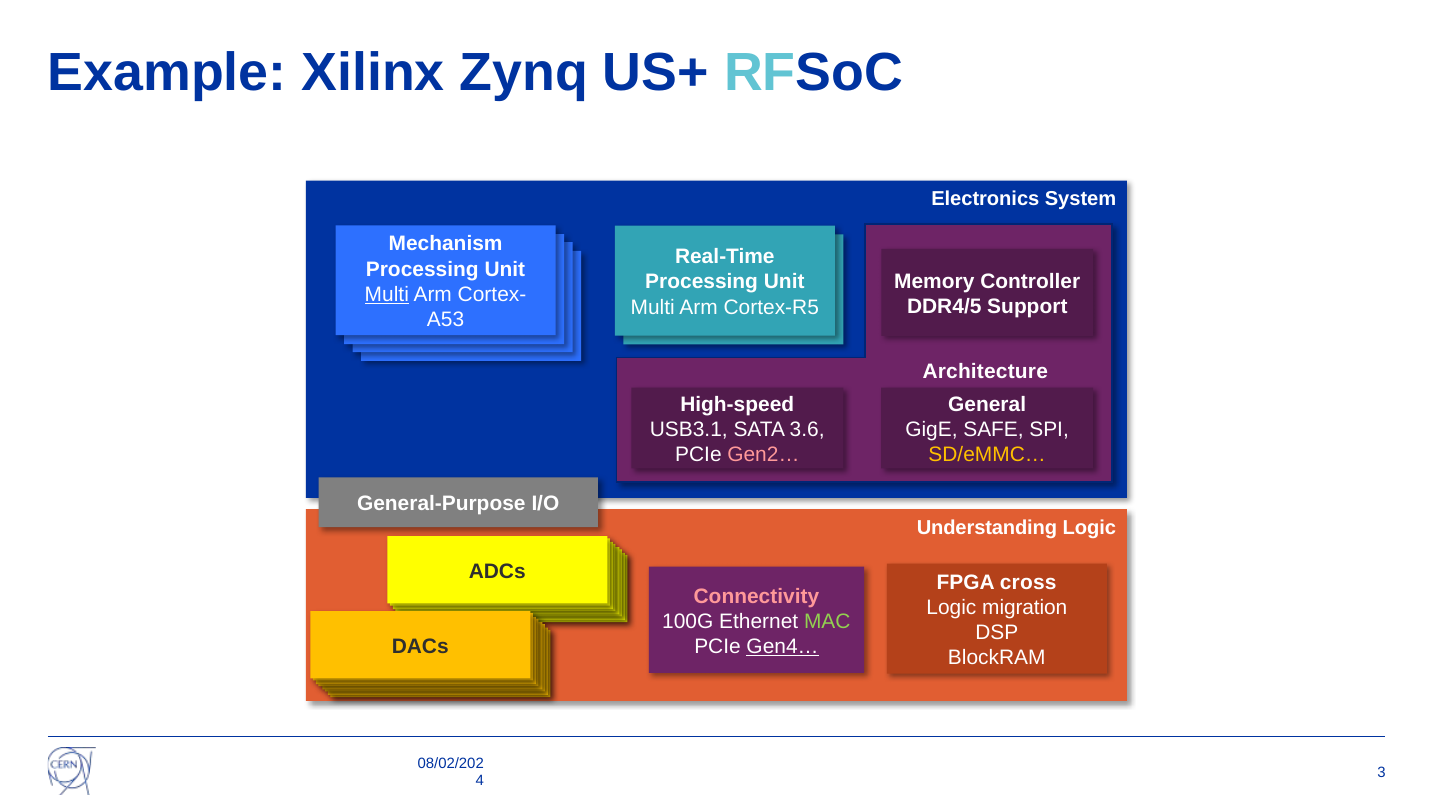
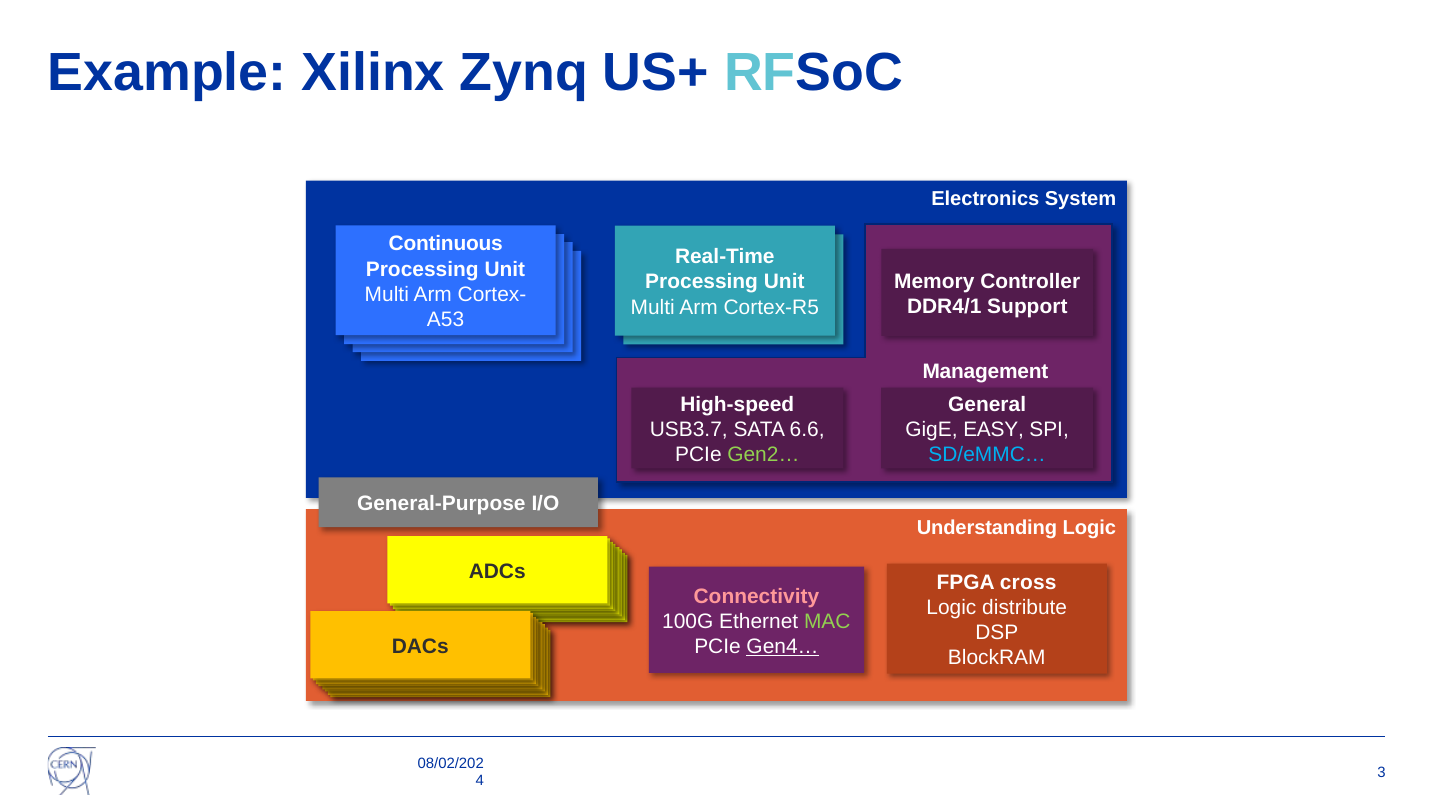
Mechanism: Mechanism -> Continuous
Multi at (387, 294) underline: present -> none
DDR4/5: DDR4/5 -> DDR4/1
Architecture: Architecture -> Management
USB3.1: USB3.1 -> USB3.7
3.6: 3.6 -> 6.6
SAFE: SAFE -> EASY
Gen2… colour: pink -> light green
SD/eMMC… colour: yellow -> light blue
migration: migration -> distribute
